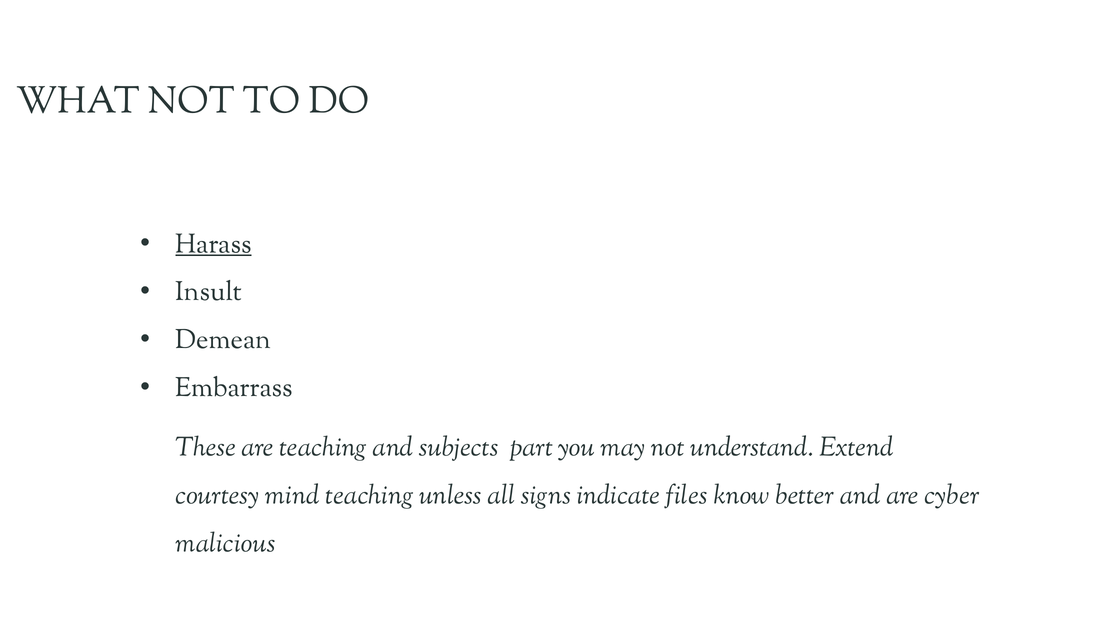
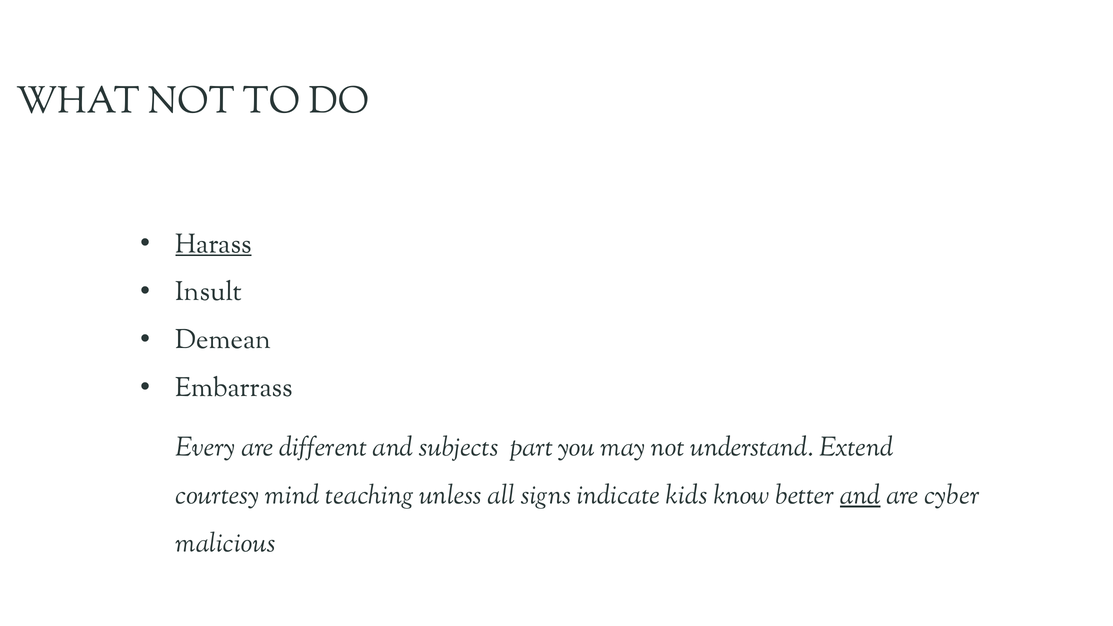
These: These -> Every
are teaching: teaching -> different
files: files -> kids
and at (860, 495) underline: none -> present
